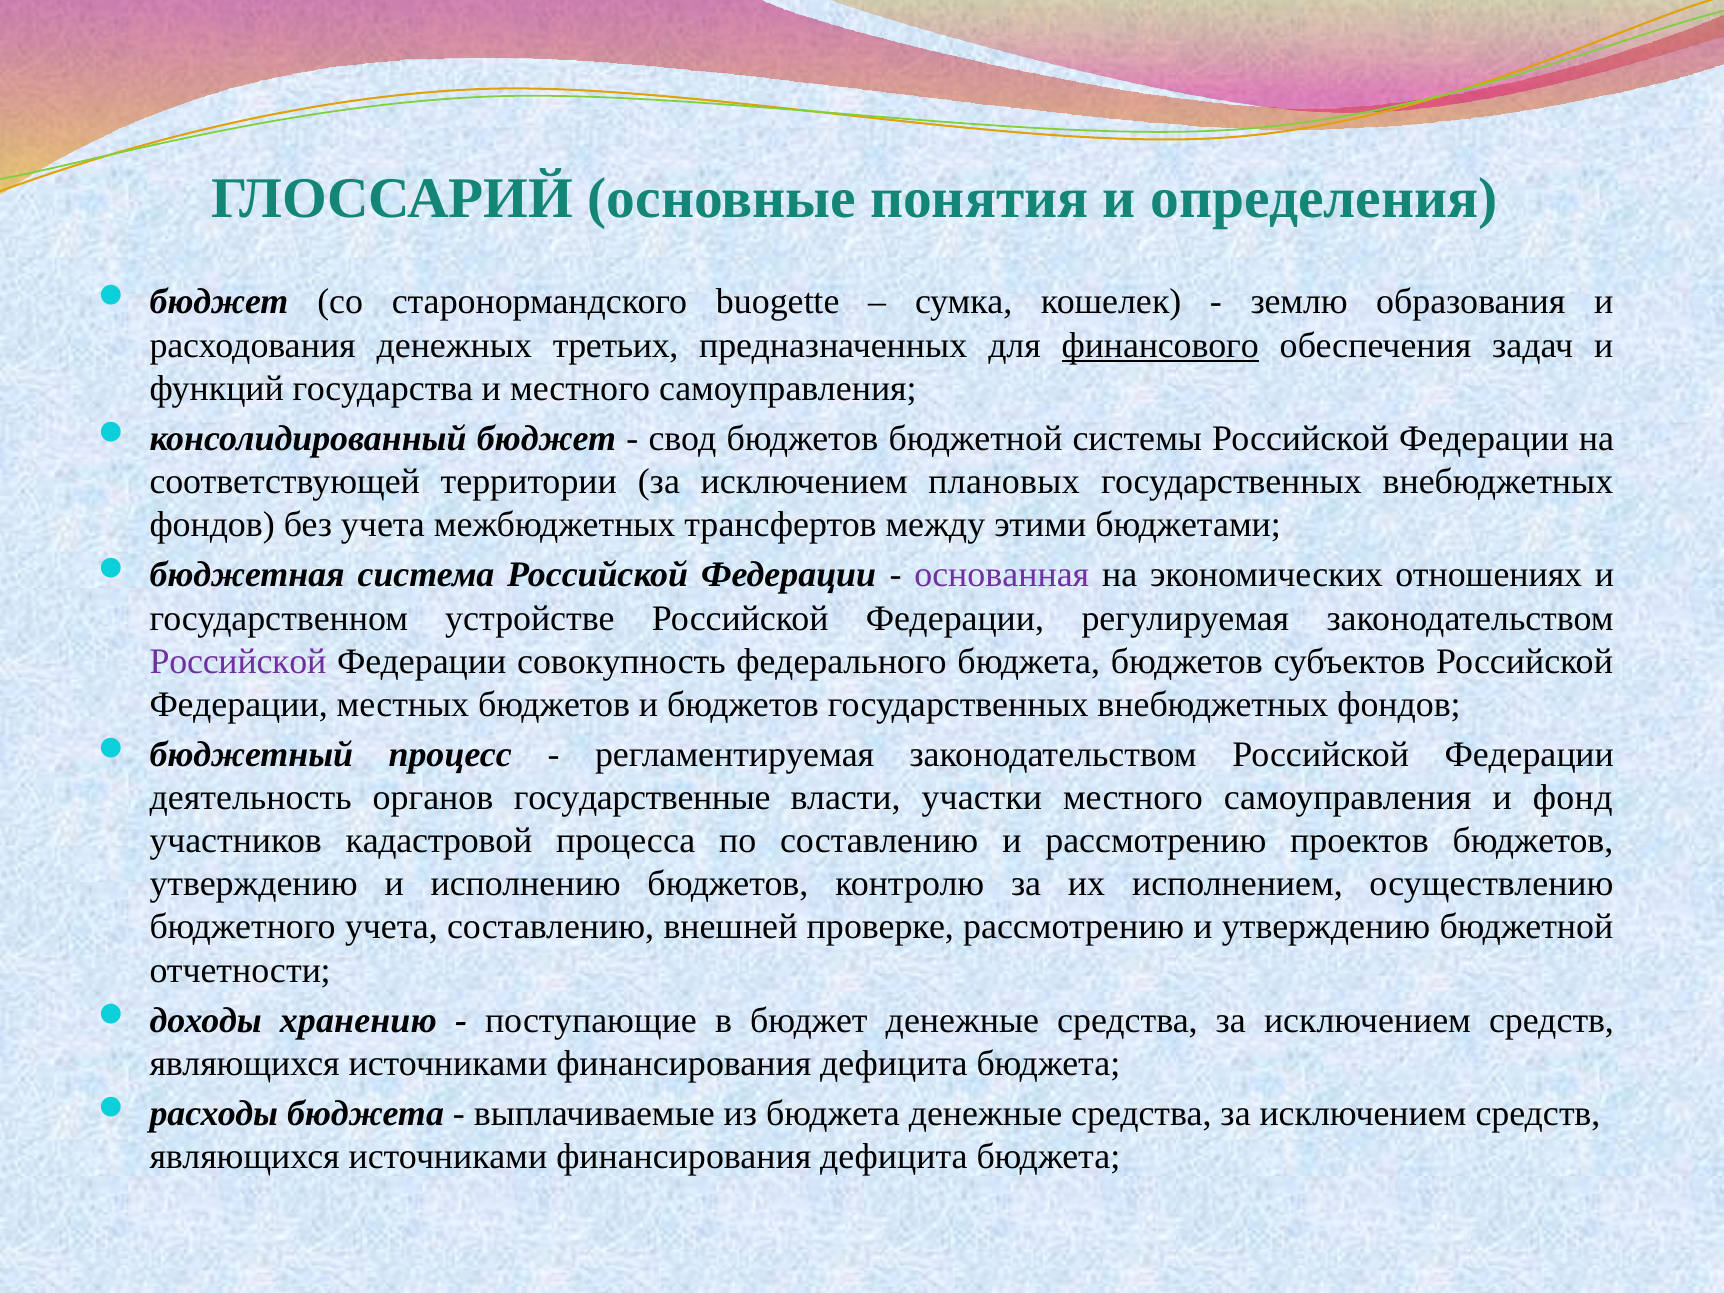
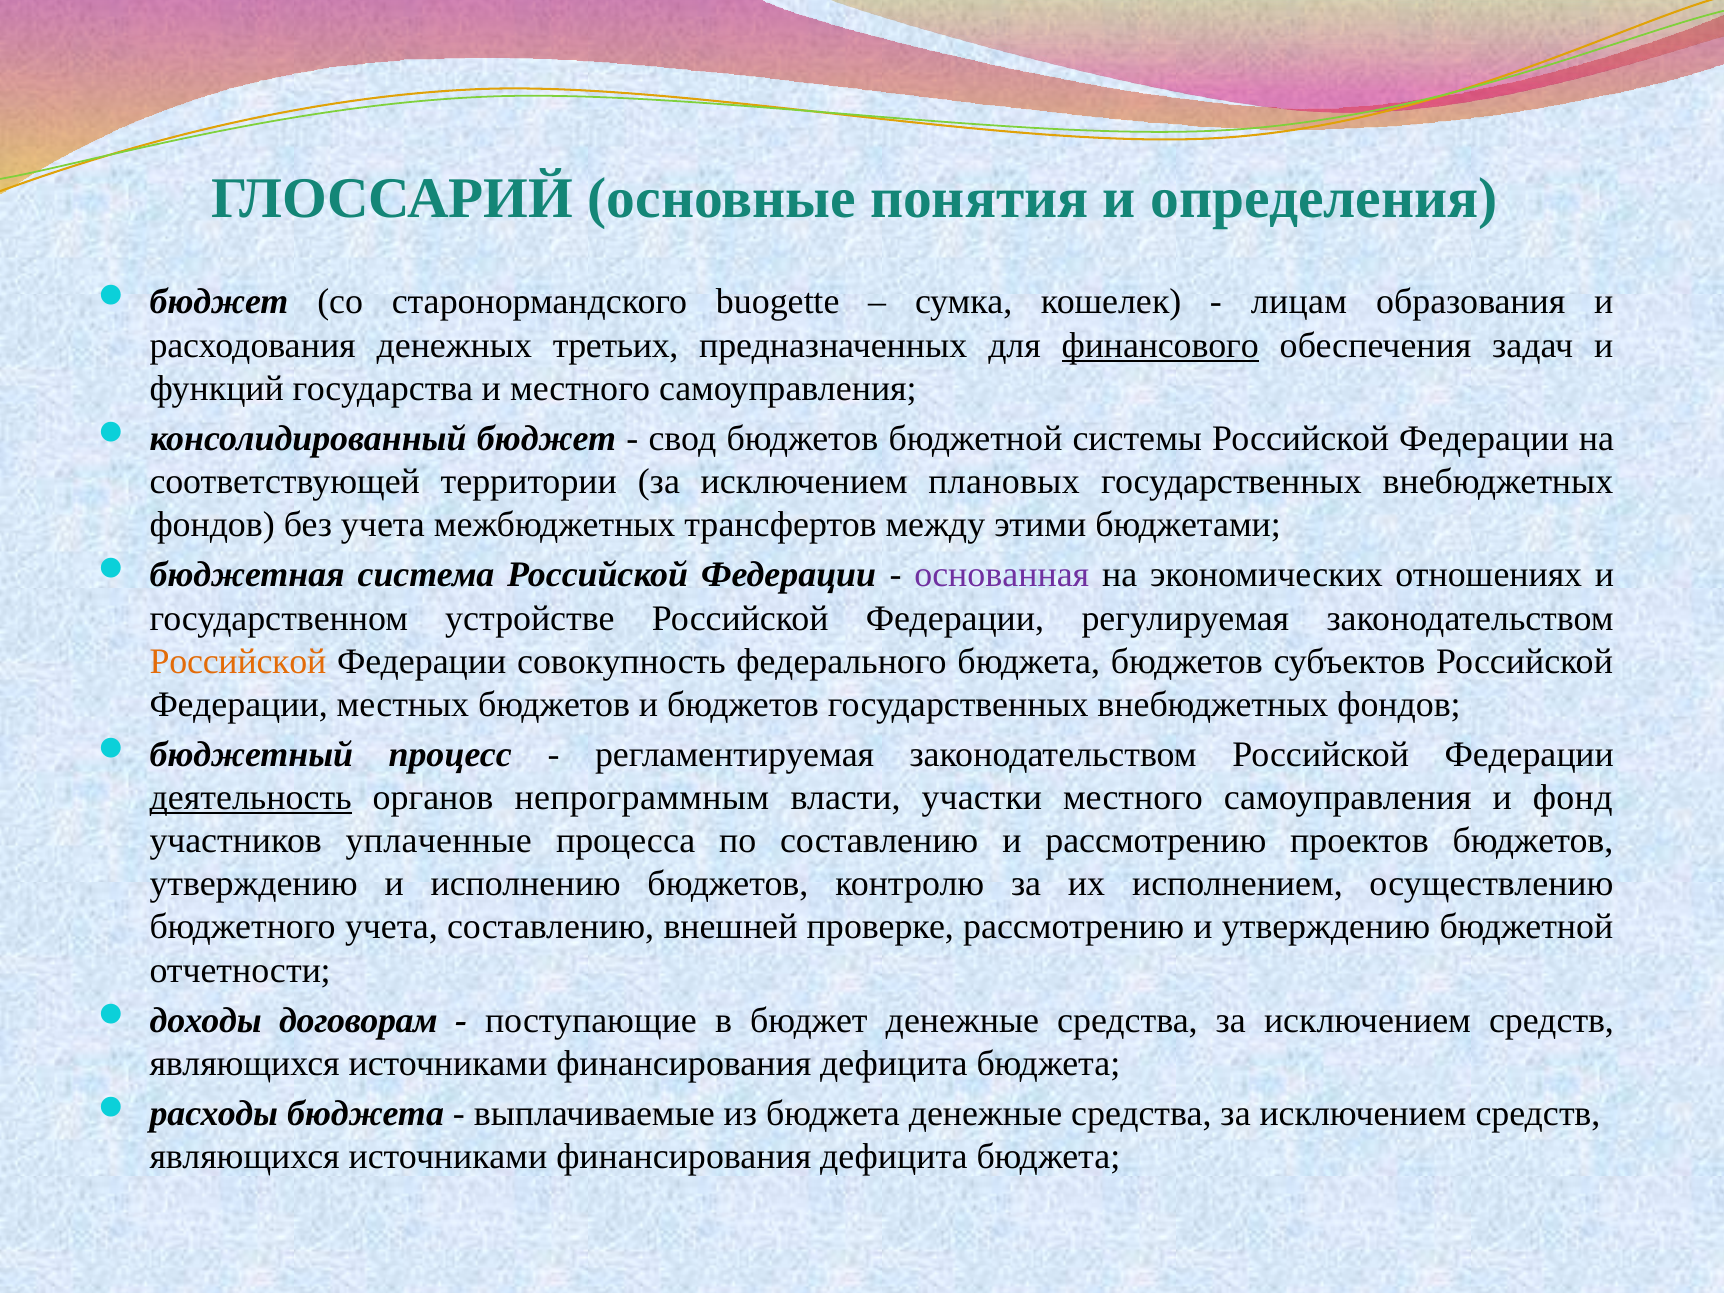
землю: землю -> лицам
Российской at (238, 661) colour: purple -> orange
деятельность underline: none -> present
государственные: государственные -> непрограммным
кадастровой: кадастровой -> уплаченные
хранению: хранению -> договорам
